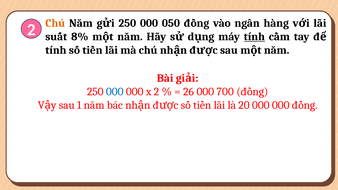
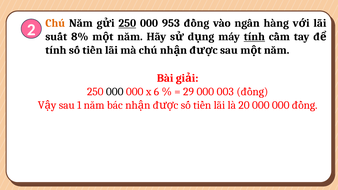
250 at (127, 23) underline: none -> present
050: 050 -> 953
000 at (115, 92) colour: blue -> black
x 2: 2 -> 6
26: 26 -> 29
700: 700 -> 003
